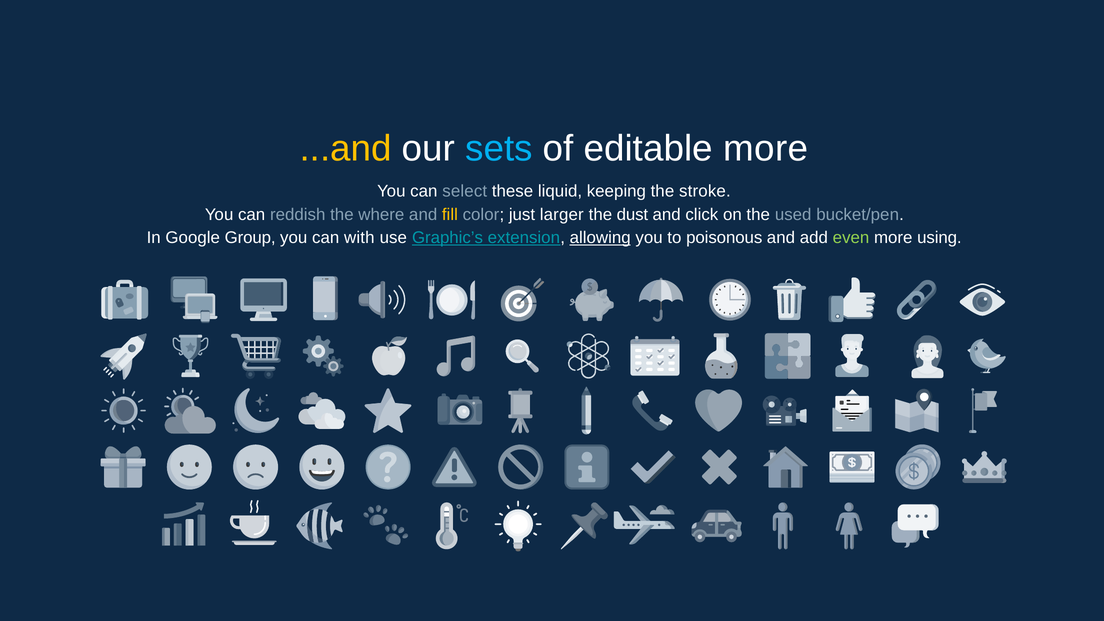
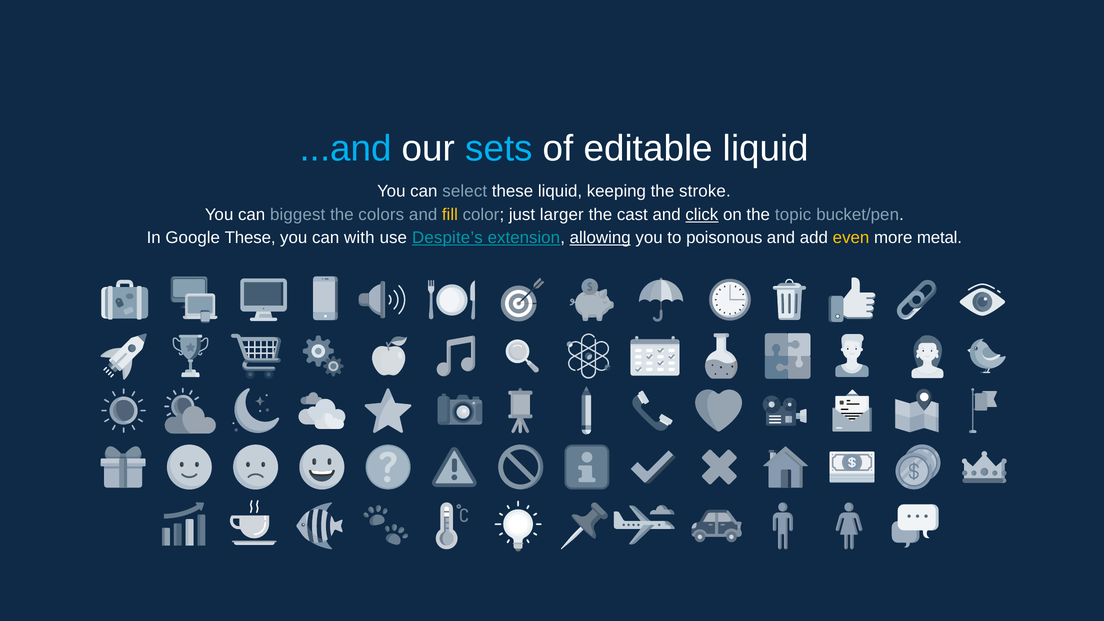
...and colour: yellow -> light blue
editable more: more -> liquid
reddish: reddish -> biggest
where: where -> colors
dust: dust -> cast
click underline: none -> present
used: used -> topic
Google Group: Group -> These
Graphic’s: Graphic’s -> Despite’s
even colour: light green -> yellow
using: using -> metal
